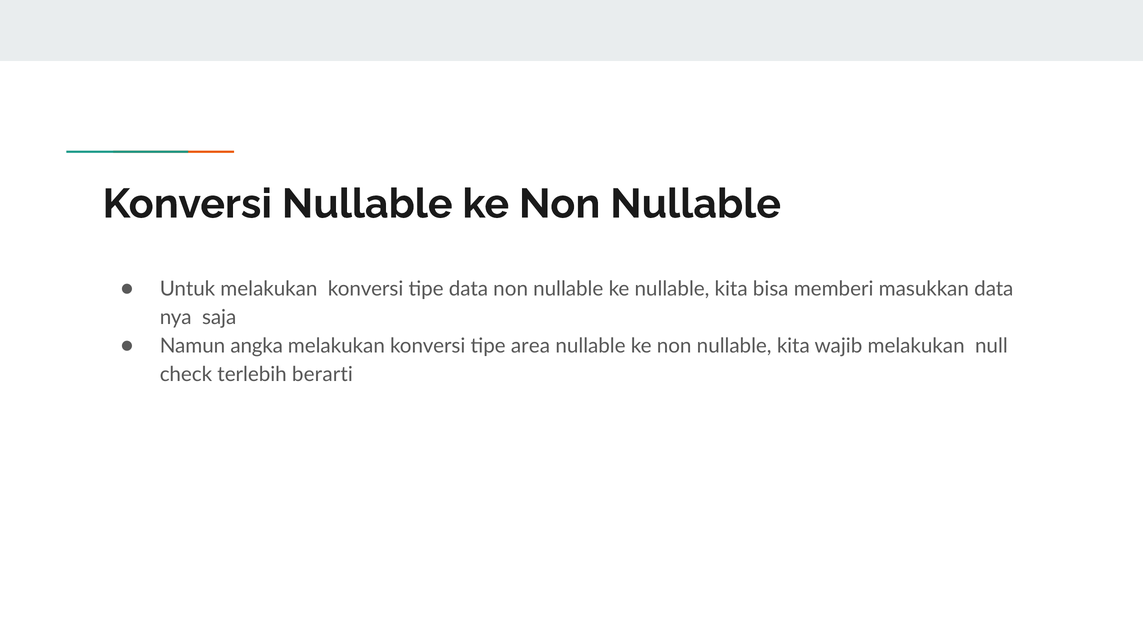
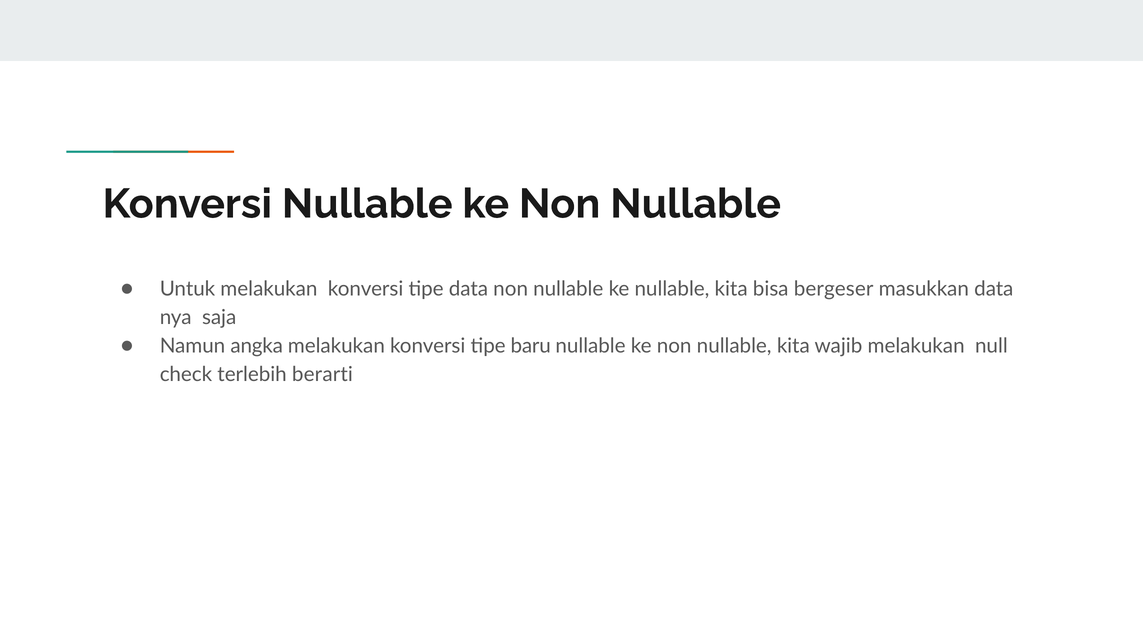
memberi: memberi -> bergeser
area: area -> baru
